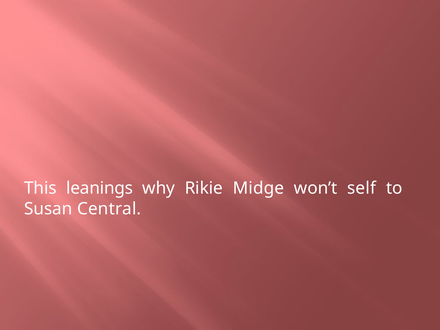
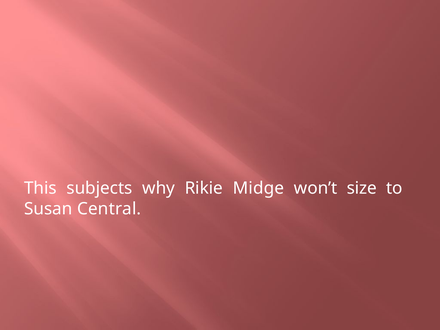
leanings: leanings -> subjects
self: self -> size
